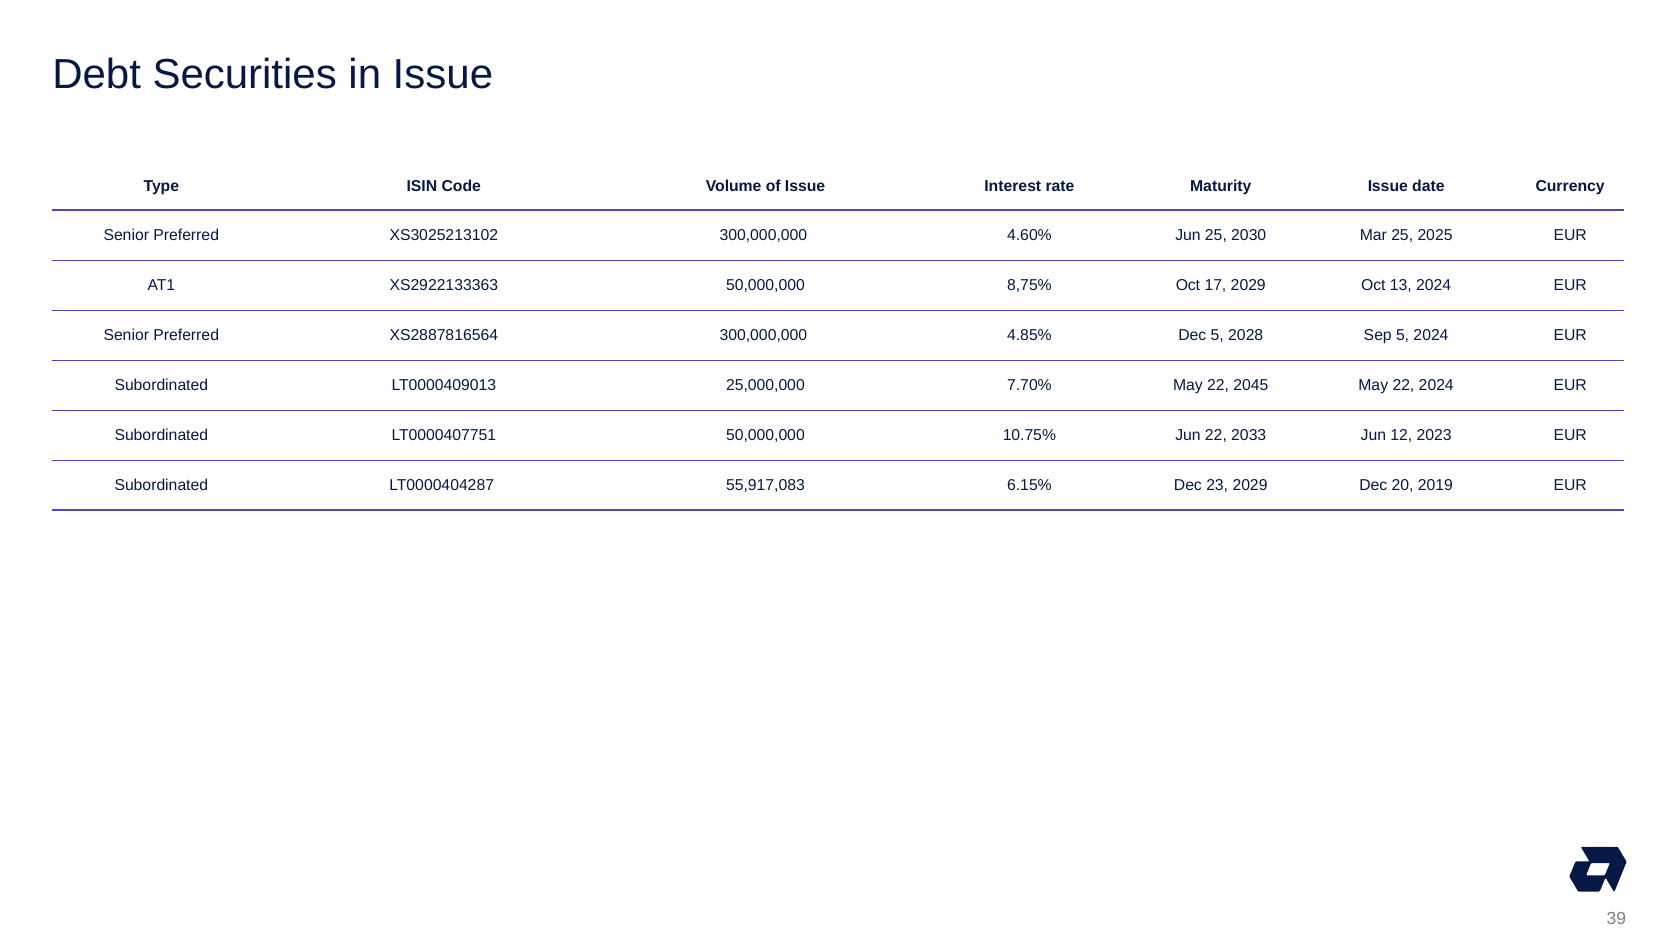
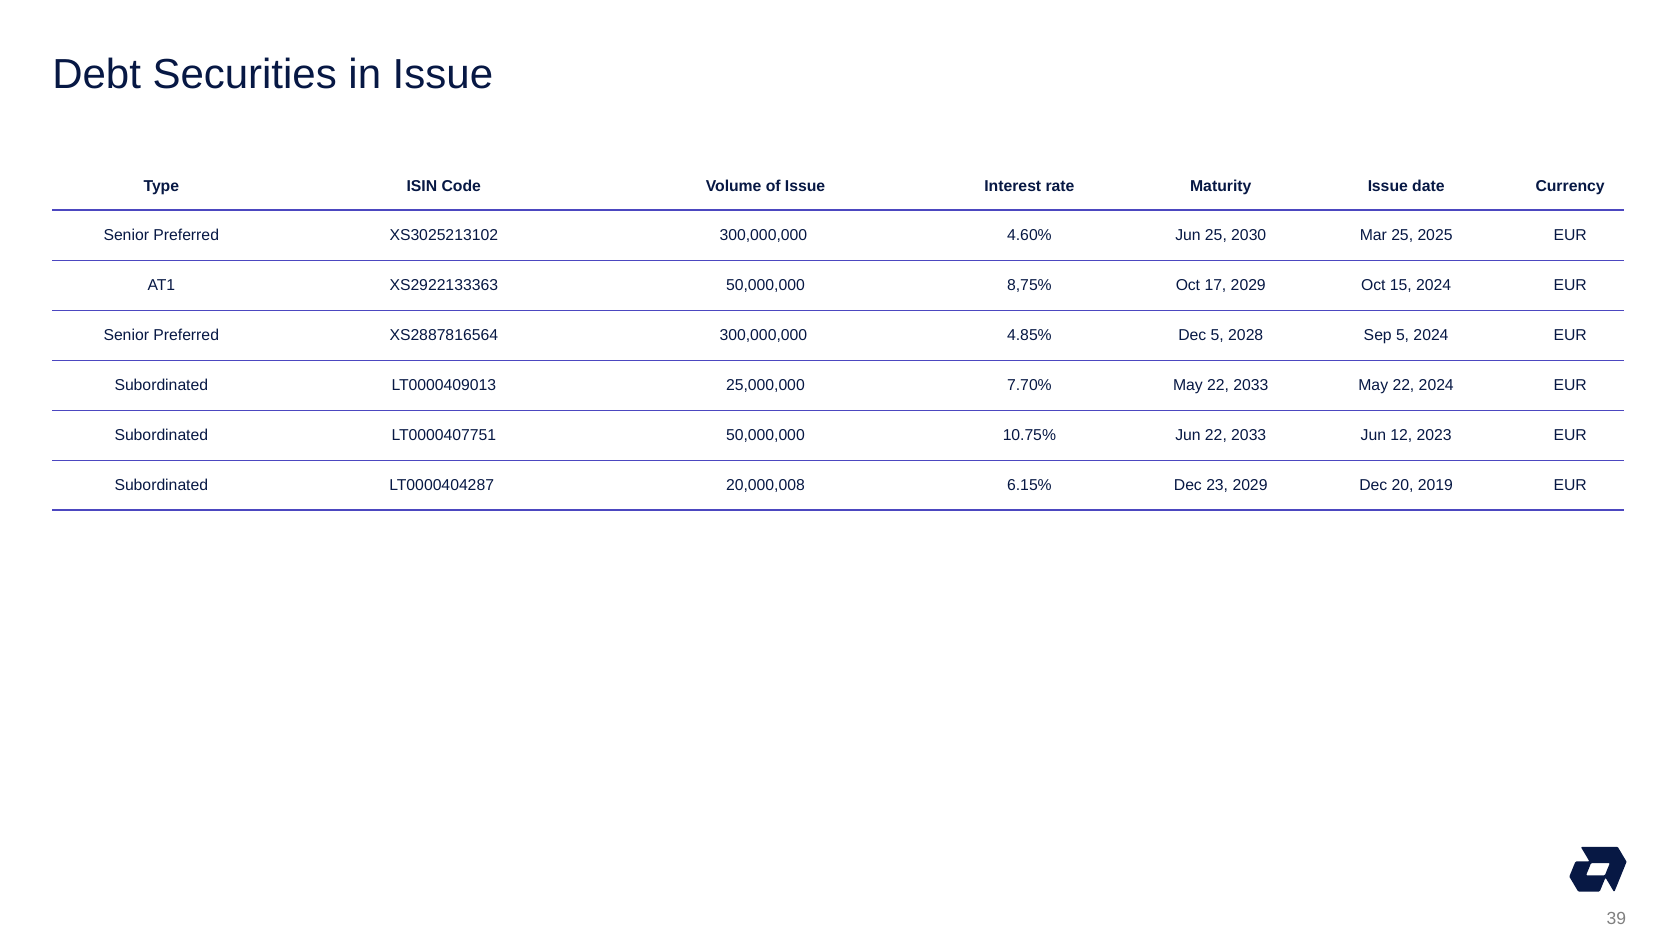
13: 13 -> 15
May 22 2045: 2045 -> 2033
55,917,083: 55,917,083 -> 20,000,008
